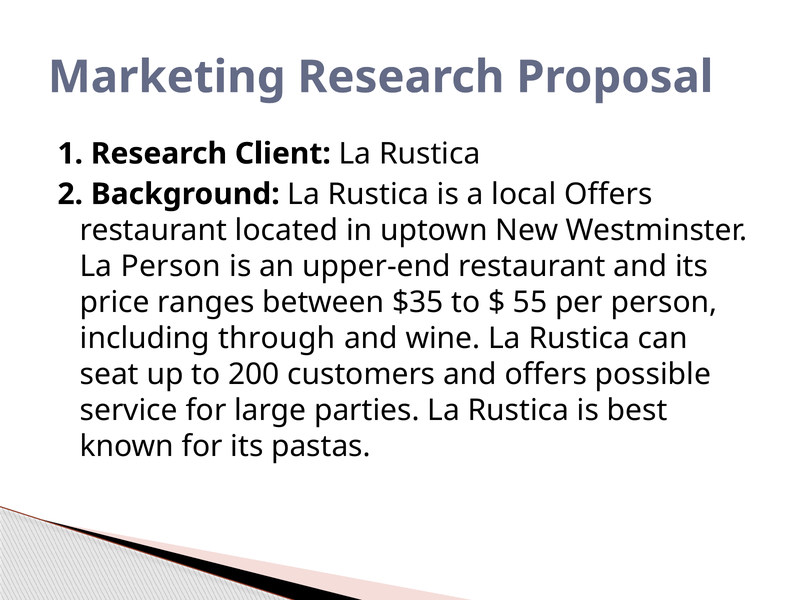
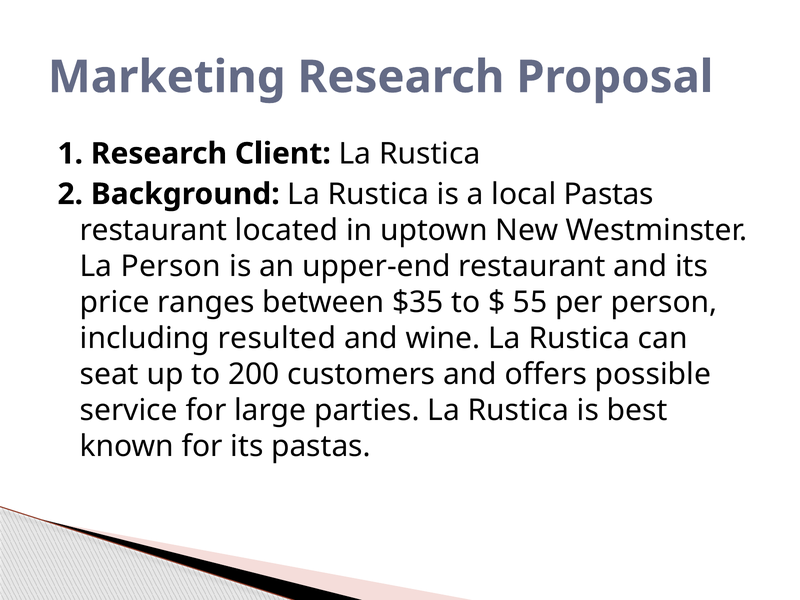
local Offers: Offers -> Pastas
through: through -> resulted
